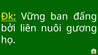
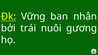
đấng: đấng -> nhân
liên: liên -> trái
